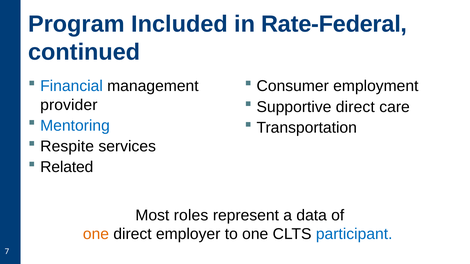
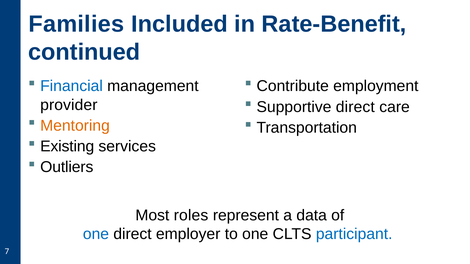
Program: Program -> Families
Rate-Federal: Rate-Federal -> Rate-Benefit
Consumer: Consumer -> Contribute
Mentoring colour: blue -> orange
Respite: Respite -> Existing
Related: Related -> Outliers
one at (96, 234) colour: orange -> blue
